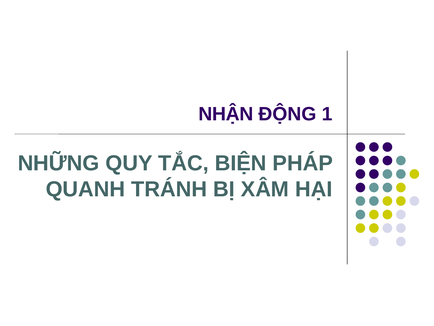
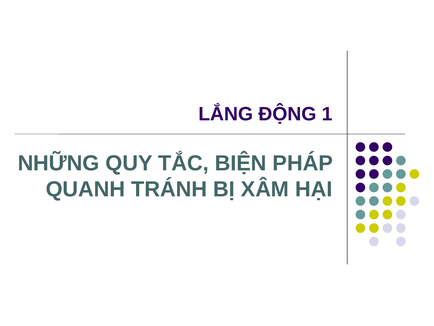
NHẬN: NHẬN -> LẮNG
